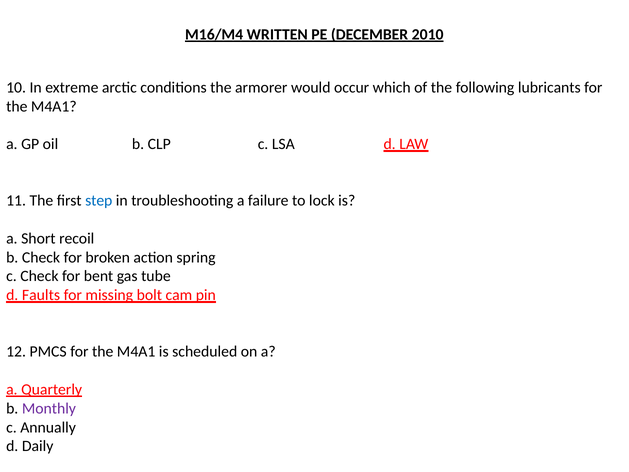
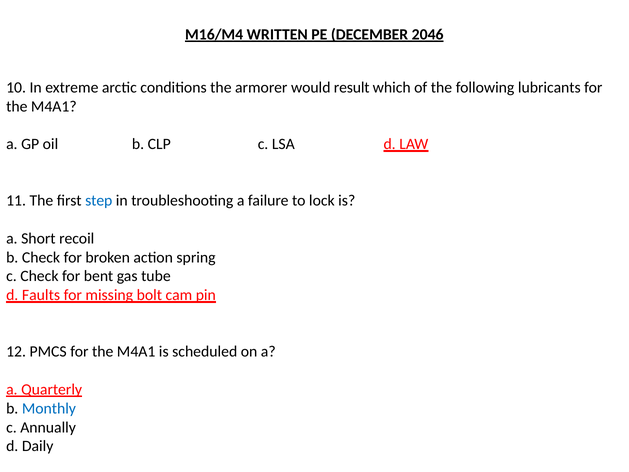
2010: 2010 -> 2046
occur: occur -> result
Monthly colour: purple -> blue
